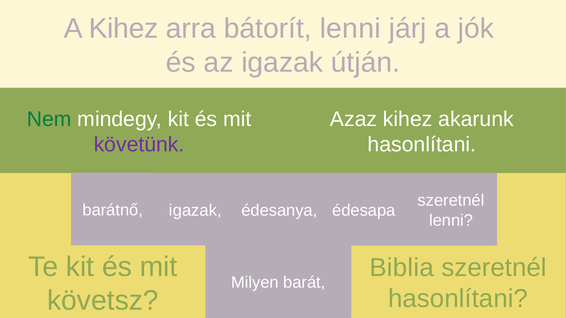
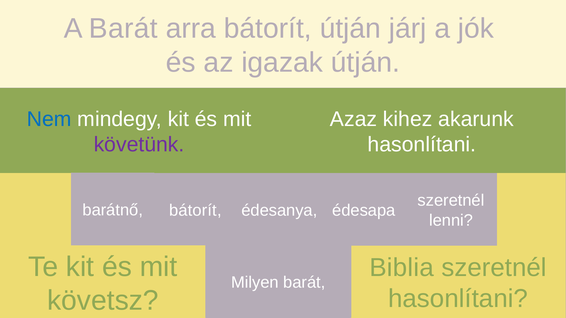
A Kihez: Kihez -> Barát
bátorít lenni: lenni -> útján
Nem colour: green -> blue
barátnő igazak: igazak -> bátorít
